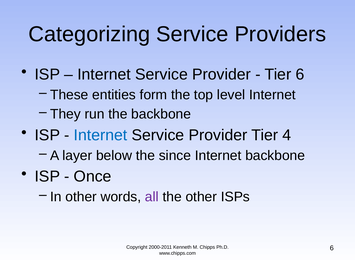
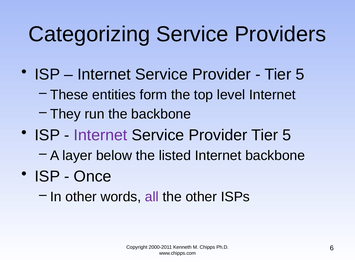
6 at (300, 74): 6 -> 5
Internet at (101, 135) colour: blue -> purple
Provider Tier 4: 4 -> 5
since: since -> listed
